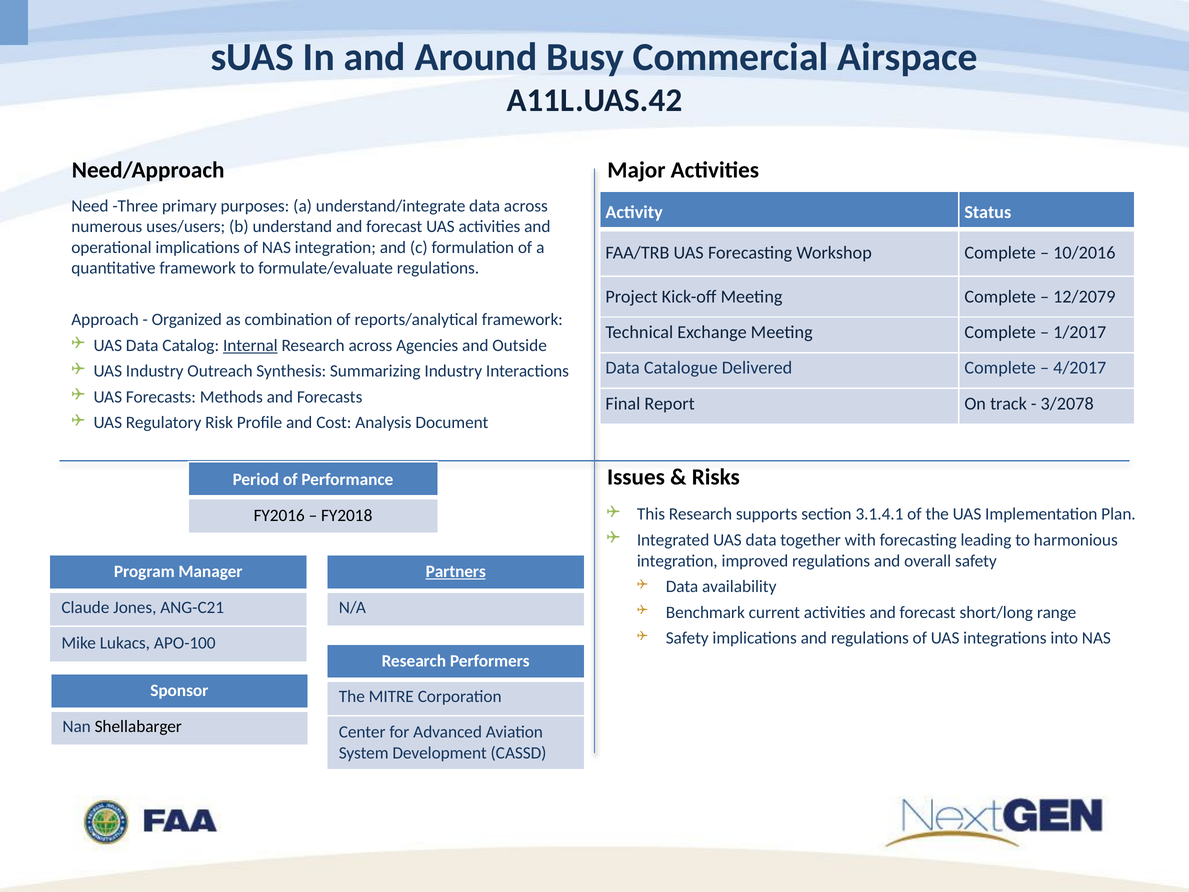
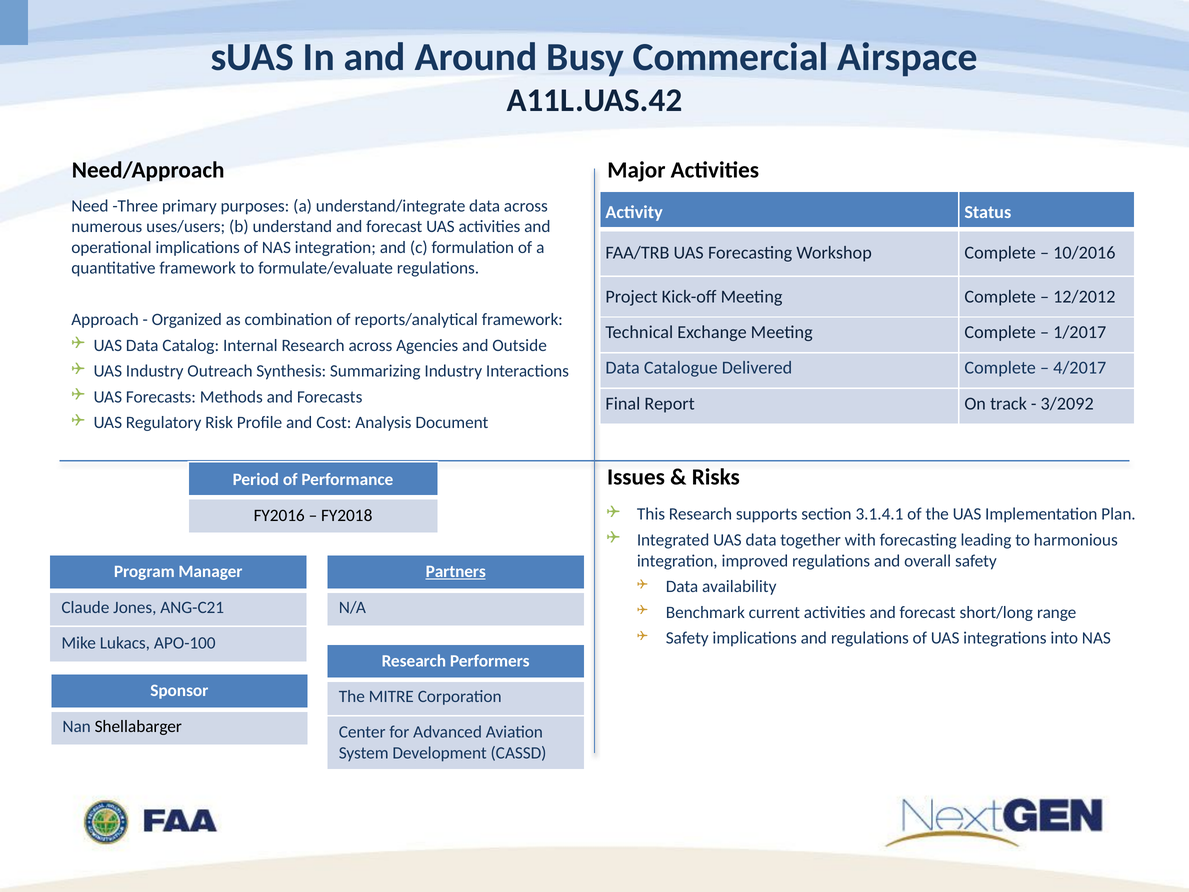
12/2079: 12/2079 -> 12/2012
Internal underline: present -> none
3/2078: 3/2078 -> 3/2092
